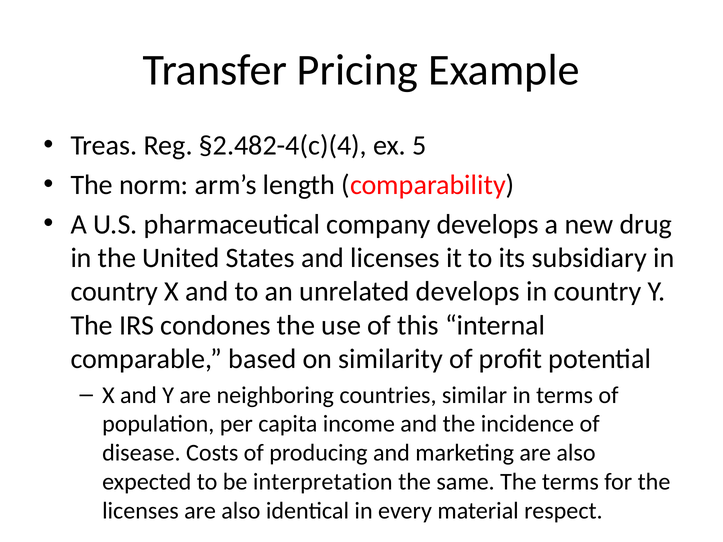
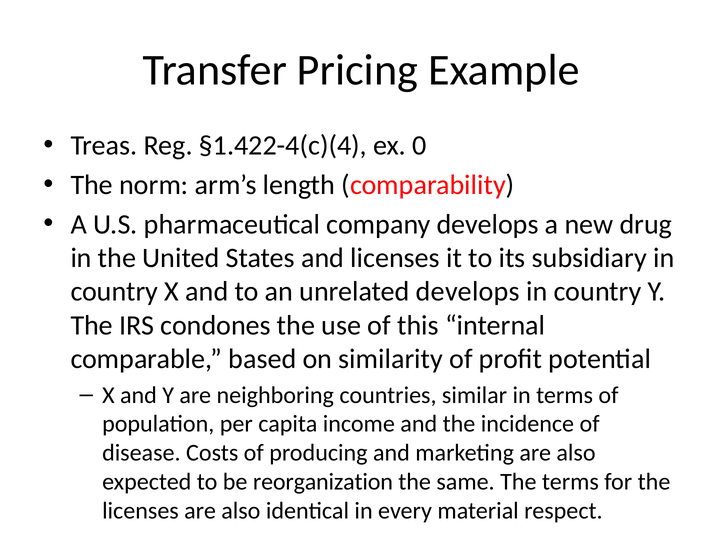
§2.482-4(c)(4: §2.482-4(c)(4 -> §1.422-4(c)(4
5: 5 -> 0
interpretation: interpretation -> reorganization
